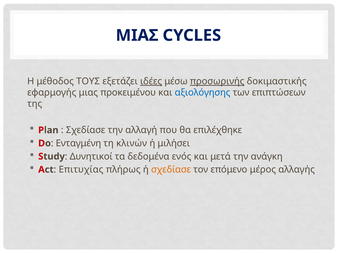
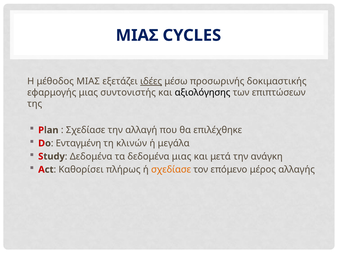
μέθοδος ΤΟΥΣ: ΤΟΥΣ -> ΜΙΑΣ
προσωρινής underline: present -> none
προκειμένου: προκειμένου -> συντονιστής
αξιολόγησης colour: blue -> black
μιλήσει: μιλήσει -> μεγάλα
Δυνητικοί at (91, 157): Δυνητικοί -> Δεδομένα
δεδομένα ενός: ενός -> μιας
Επιτυχίας: Επιτυχίας -> Καθορίσει
